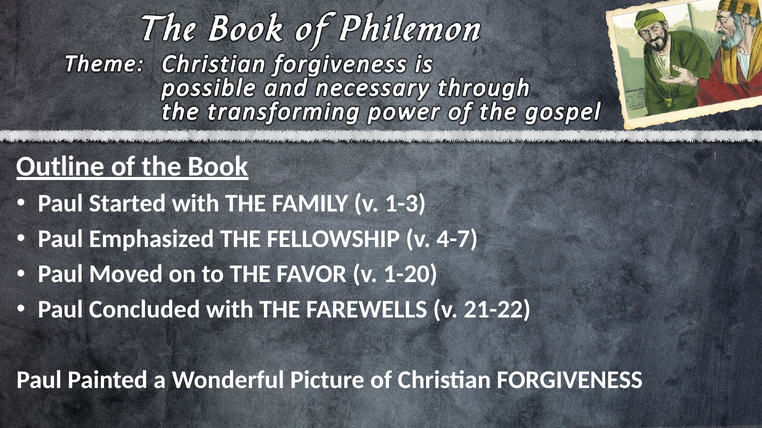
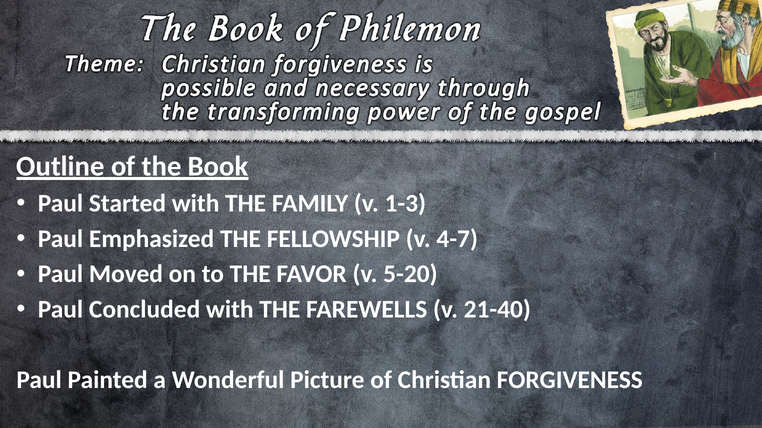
1-20: 1-20 -> 5-20
21-22: 21-22 -> 21-40
